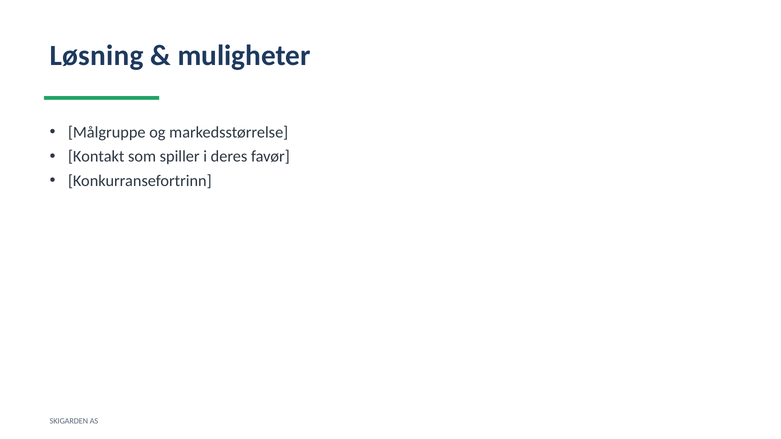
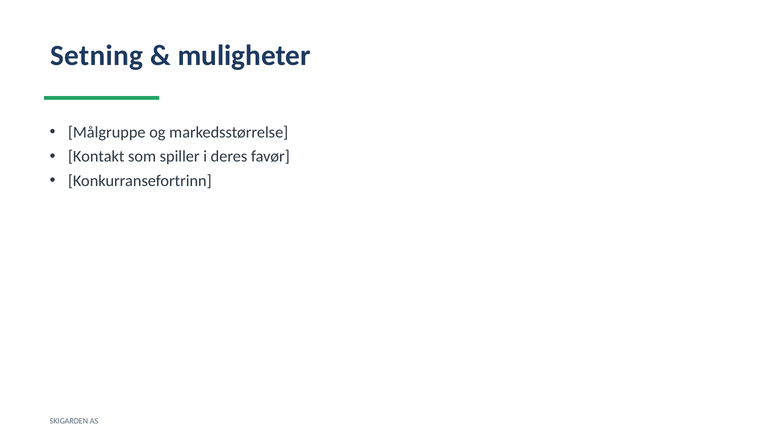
Løsning: Løsning -> Setning
